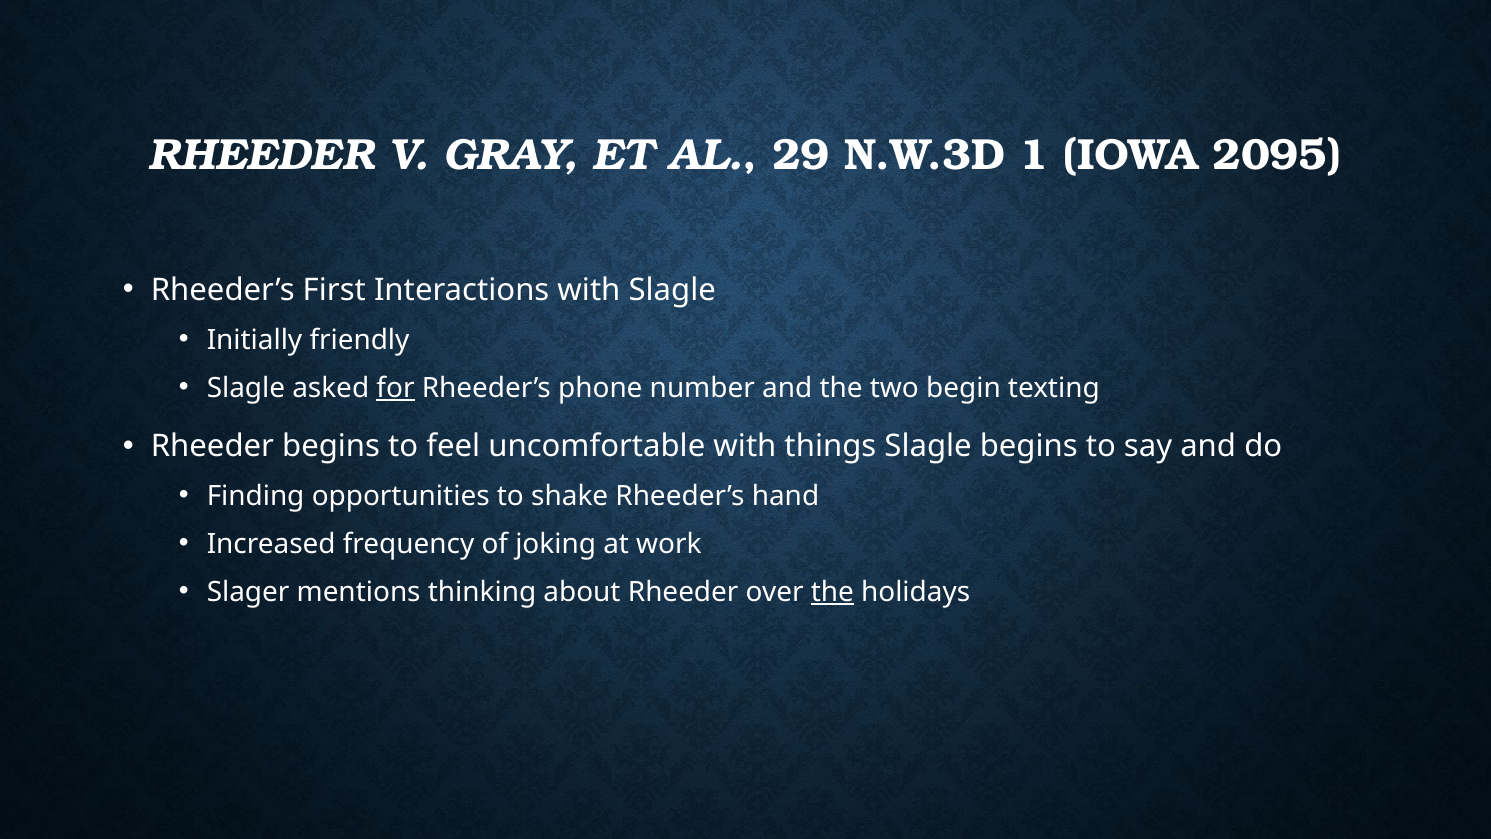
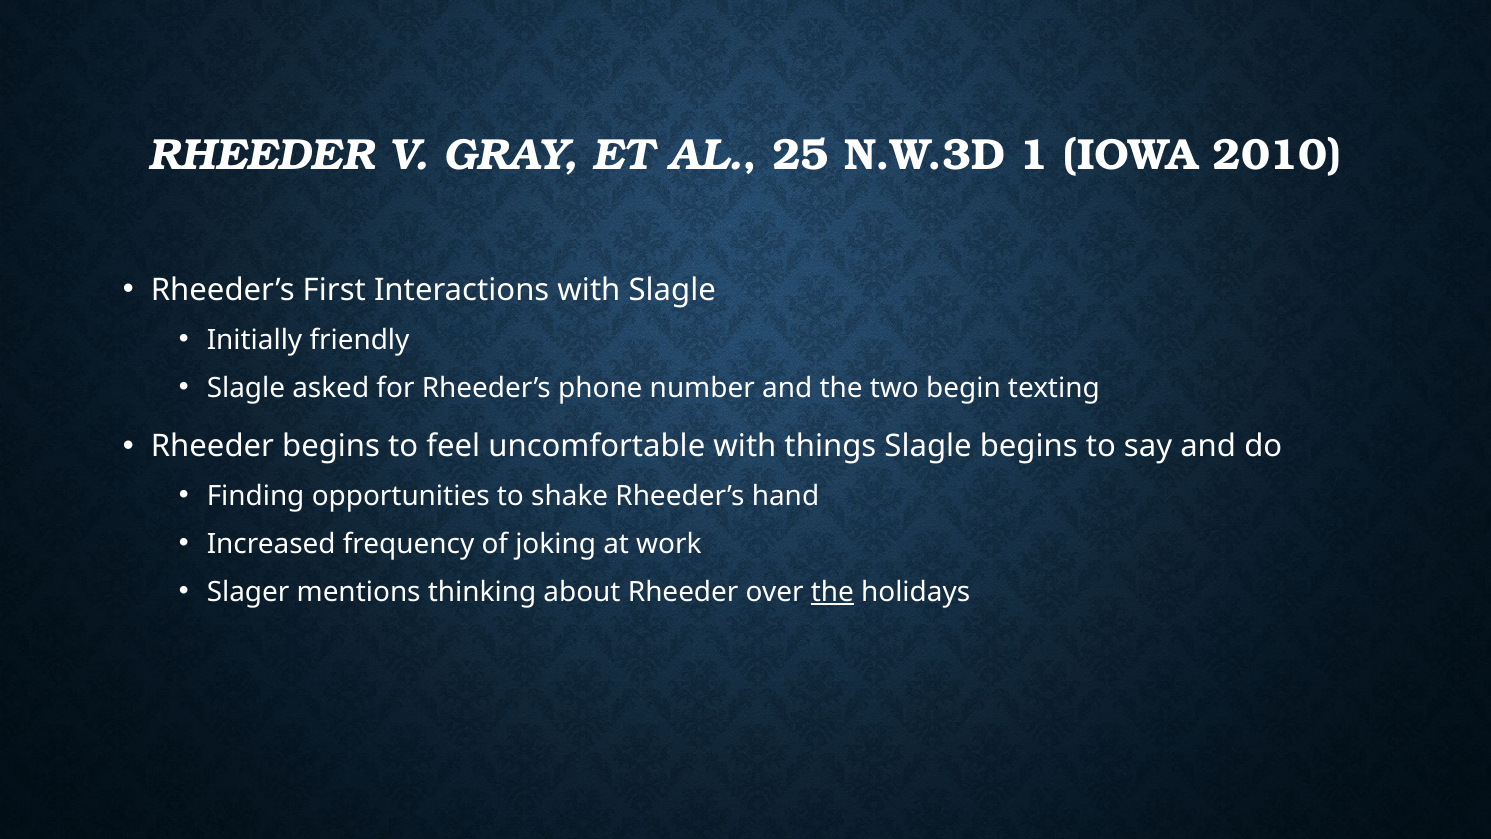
29: 29 -> 25
2095: 2095 -> 2010
for underline: present -> none
